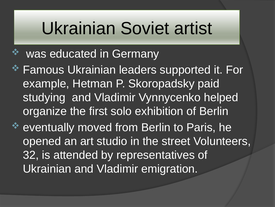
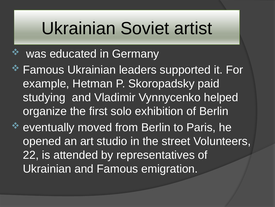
32: 32 -> 22
Ukrainian and Vladimir: Vladimir -> Famous
